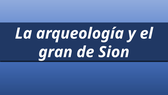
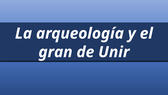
Sion: Sion -> Unir
